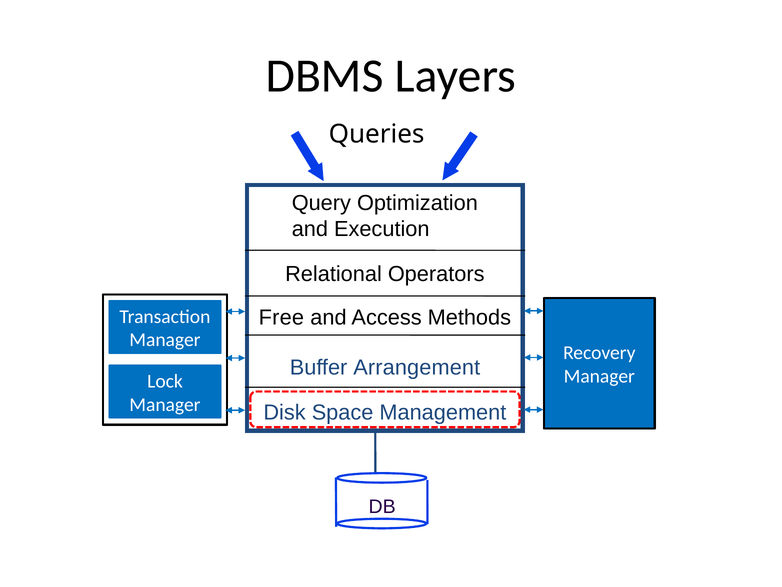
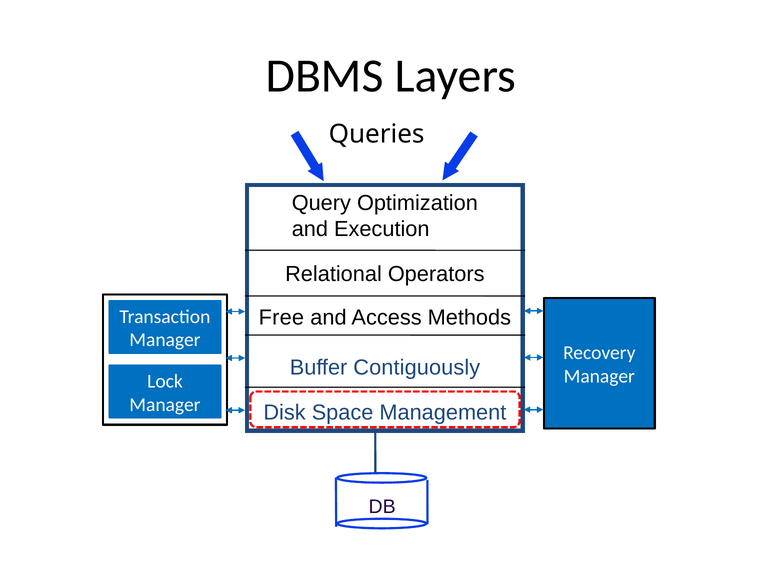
Arrangement: Arrangement -> Contiguously
